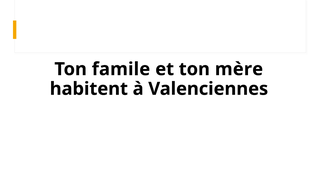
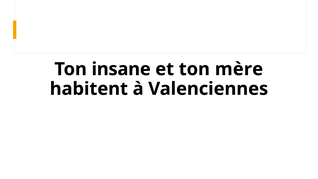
famile: famile -> insane
